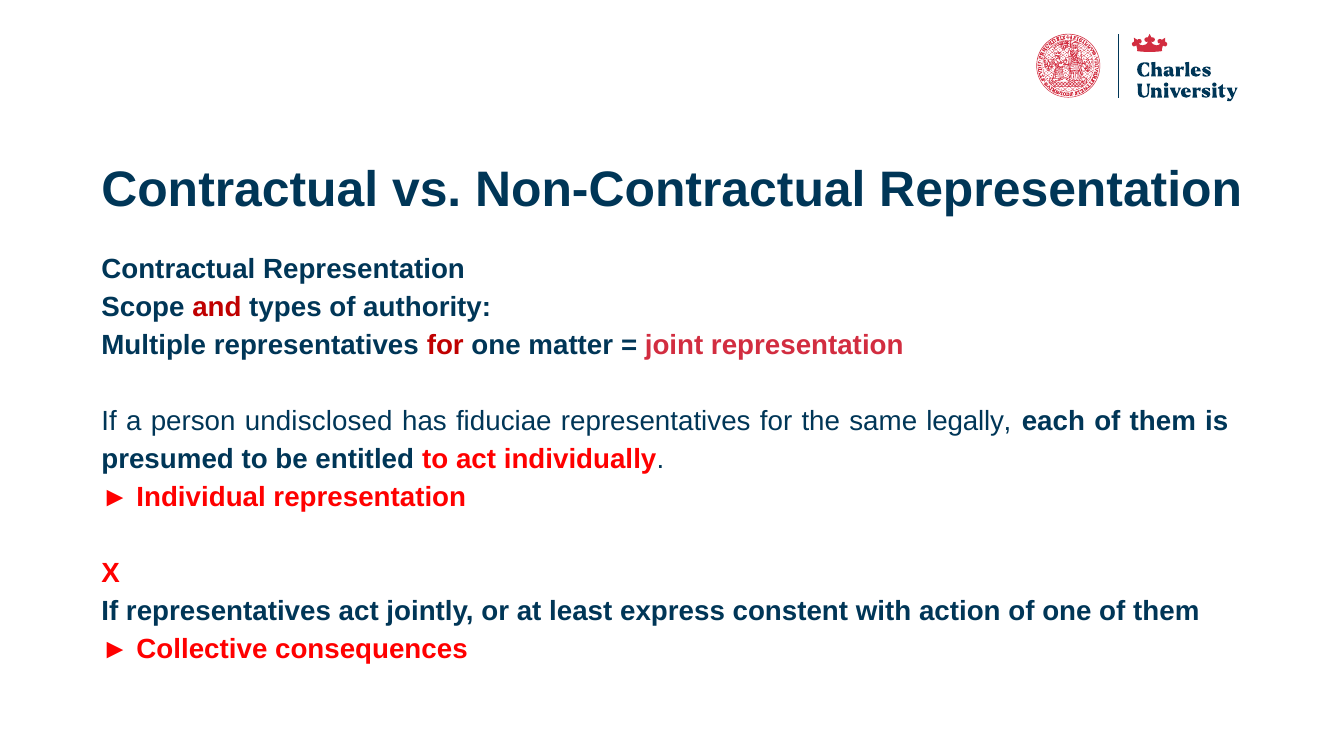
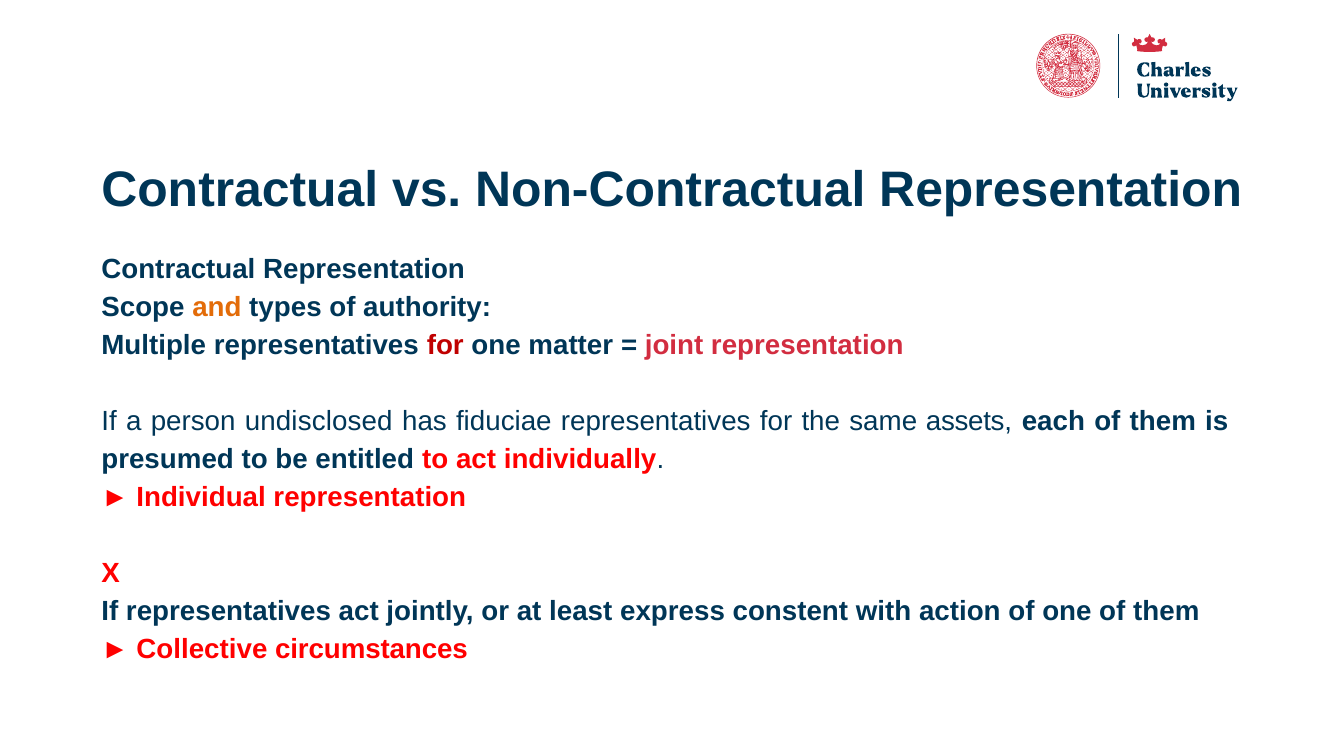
and colour: red -> orange
legally: legally -> assets
consequences: consequences -> circumstances
